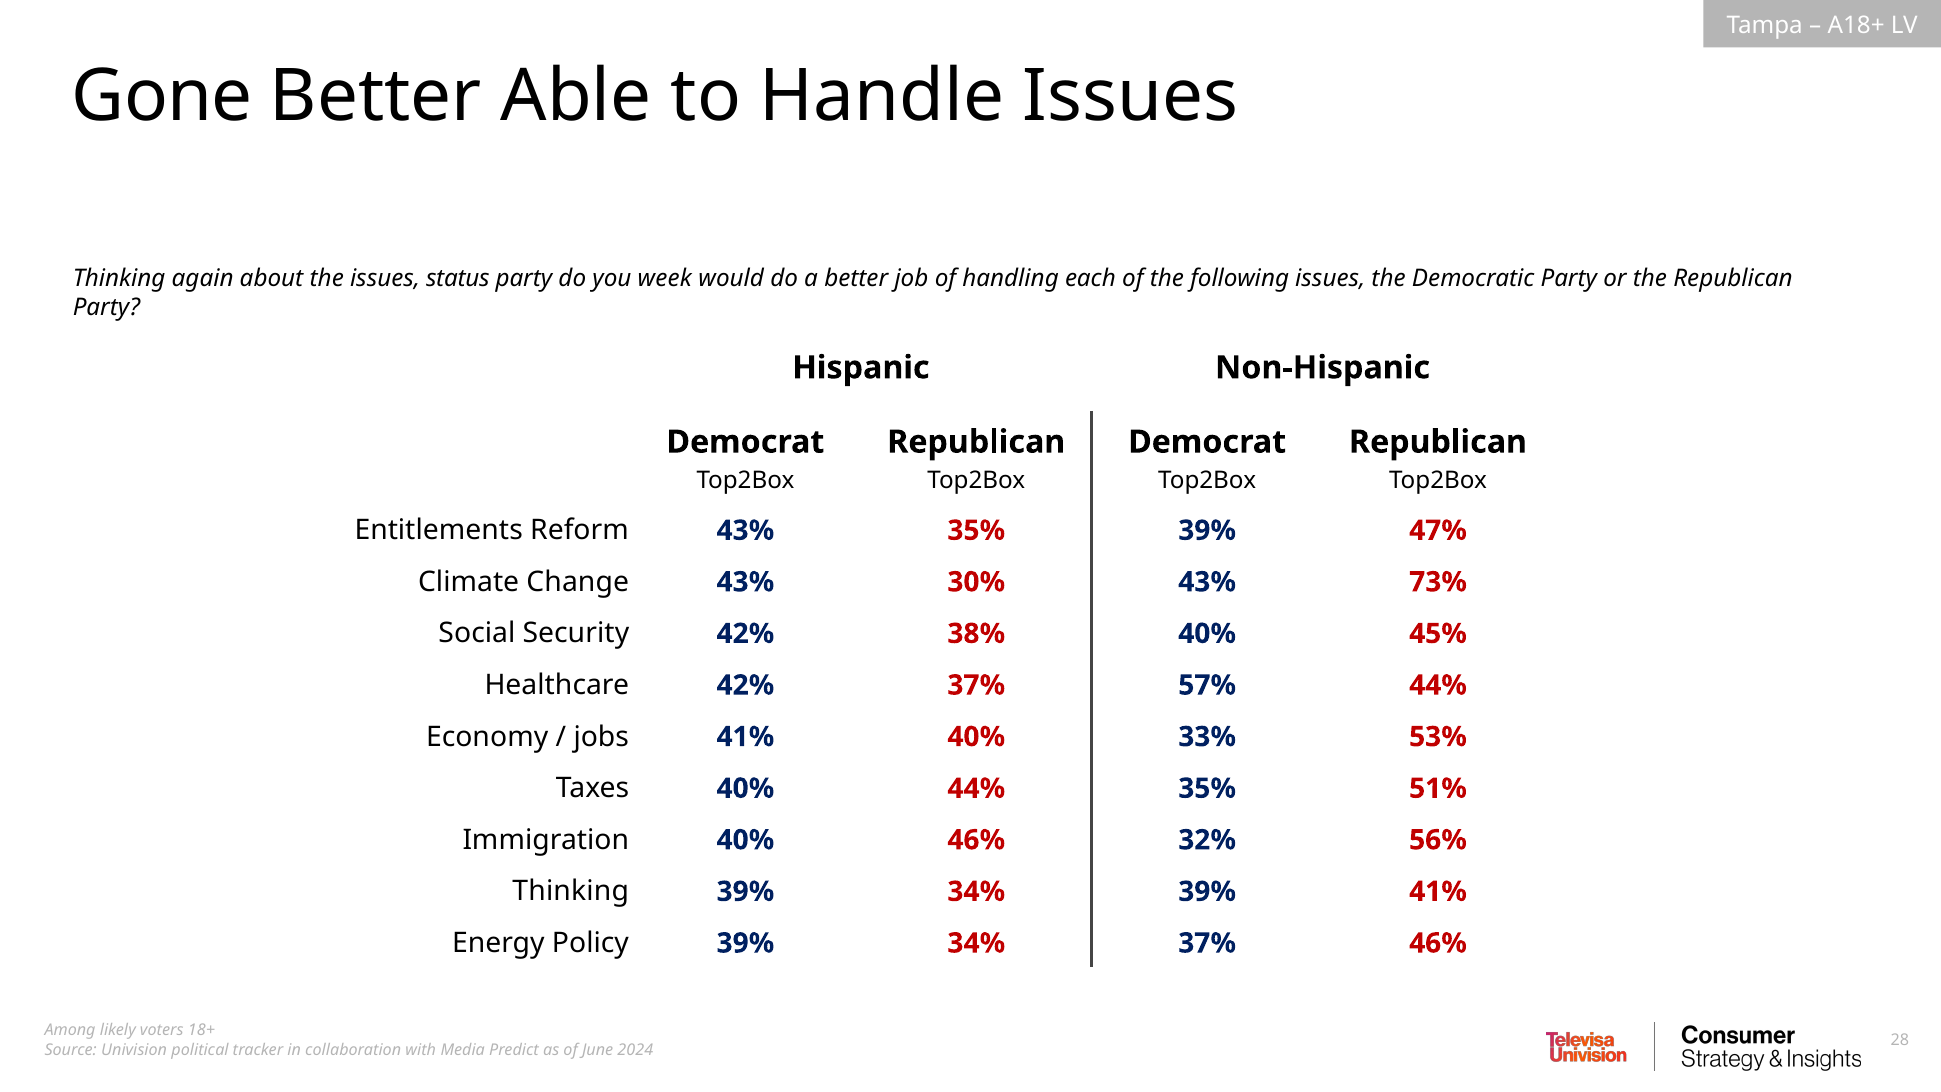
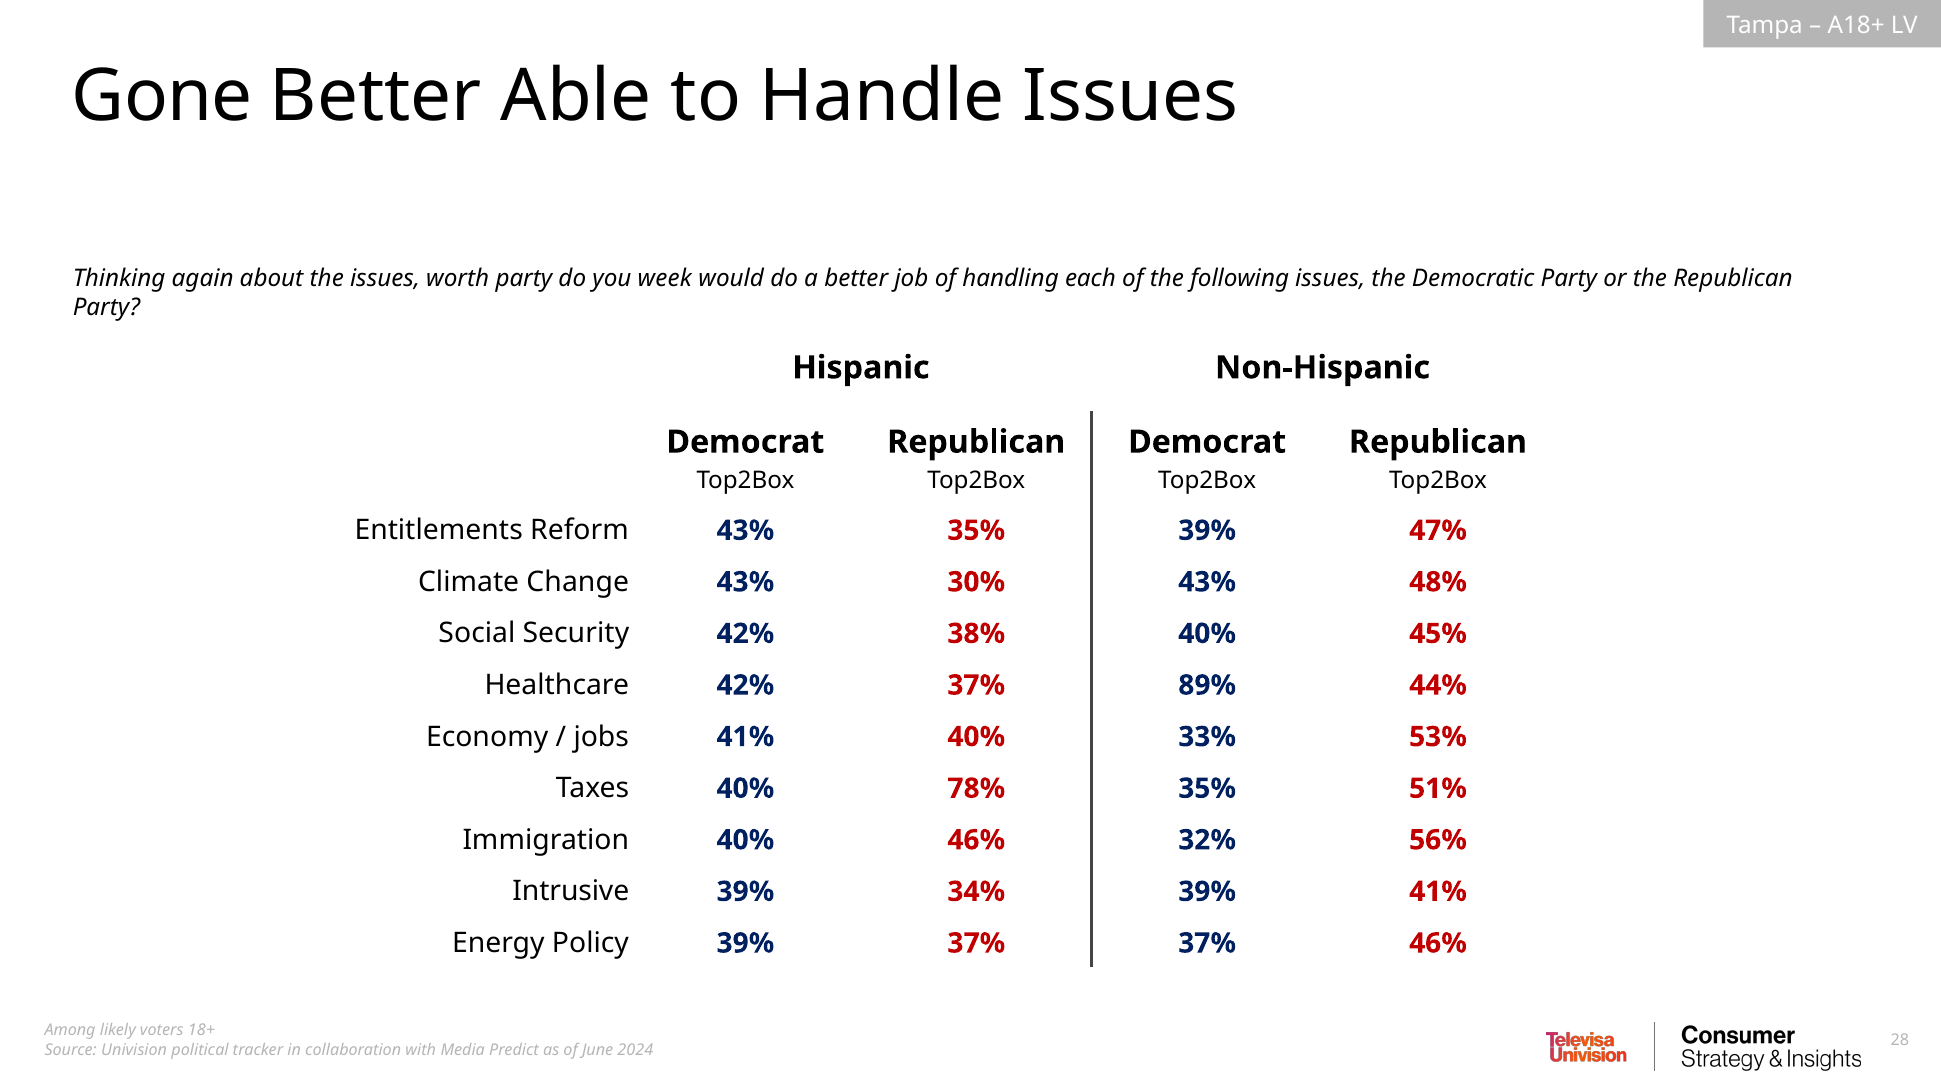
status: status -> worth
73%: 73% -> 48%
57%: 57% -> 89%
40% 44%: 44% -> 78%
Thinking at (571, 891): Thinking -> Intrusive
Policy 39% 34%: 34% -> 37%
